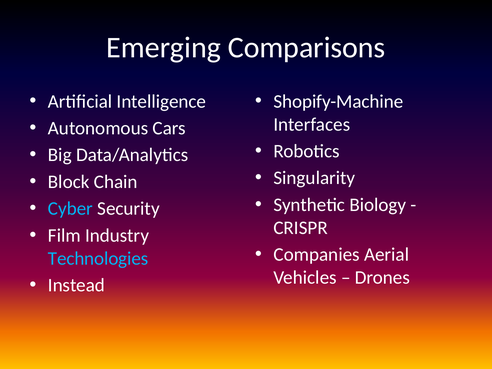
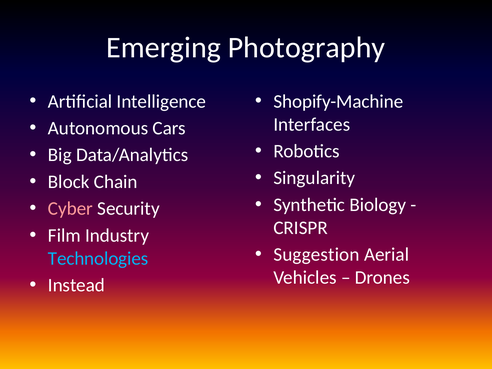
Comparisons: Comparisons -> Photography
Cyber colour: light blue -> pink
Companies: Companies -> Suggestion
